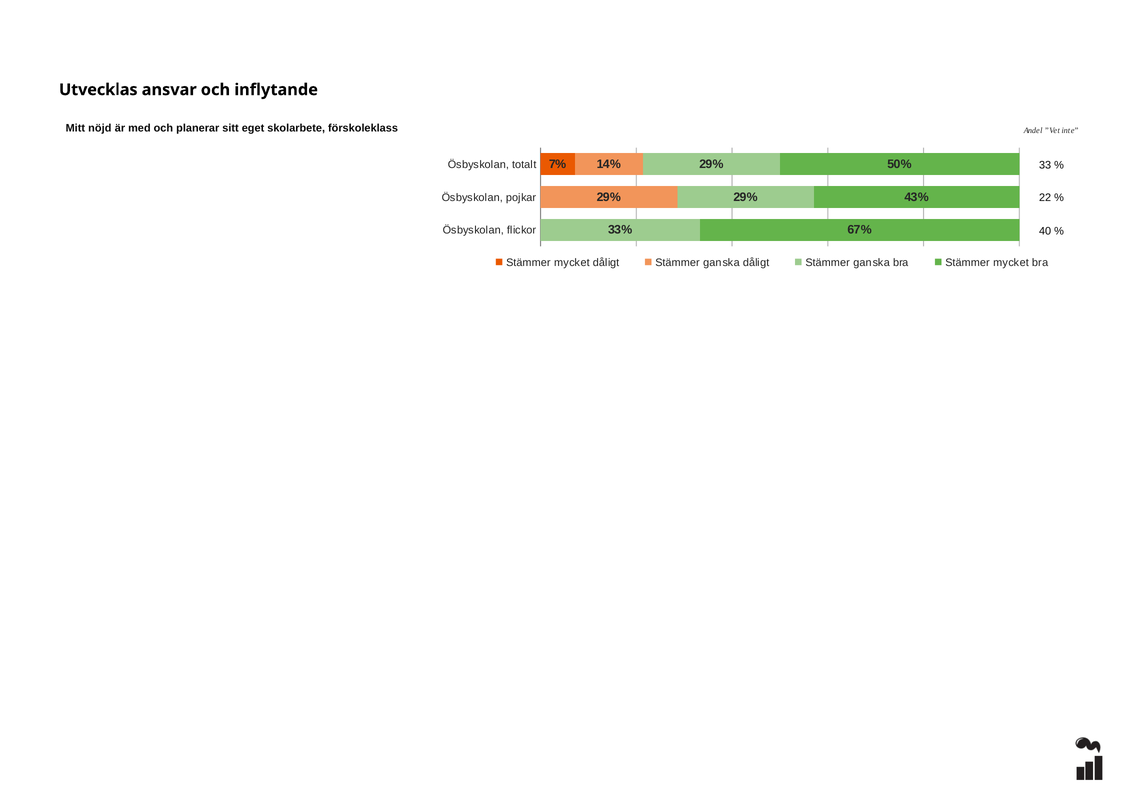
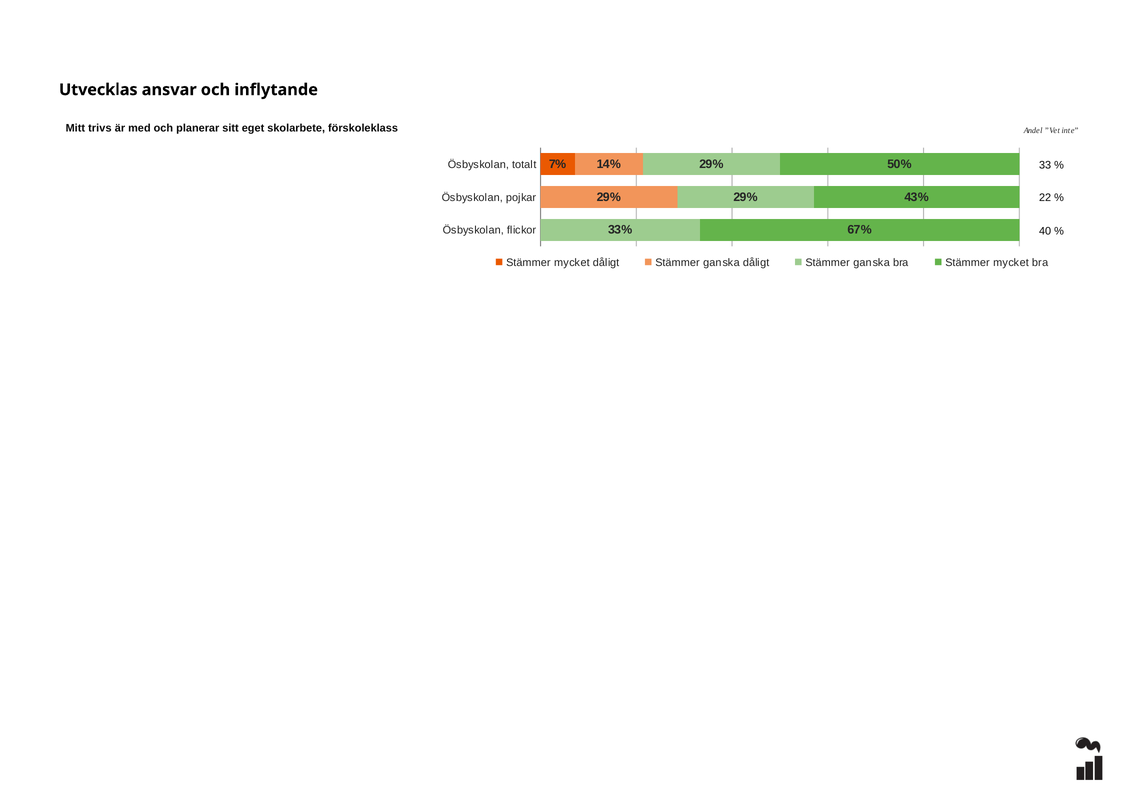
nöjd: nöjd -> trivs
